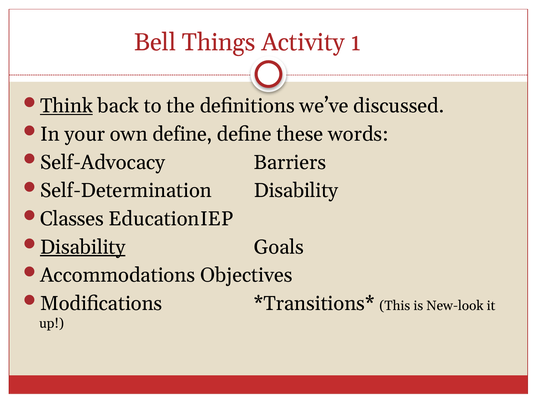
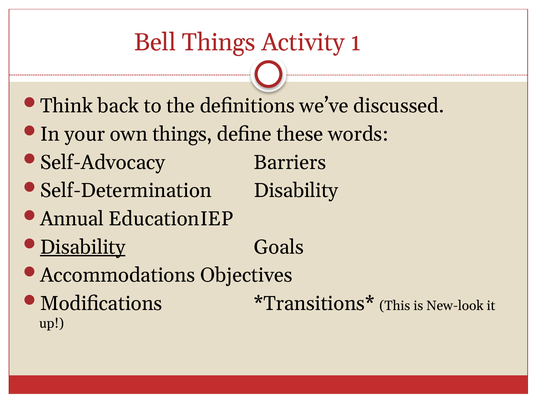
Think underline: present -> none
own define: define -> things
Classes: Classes -> Annual
